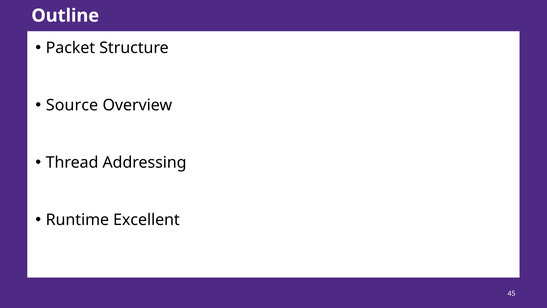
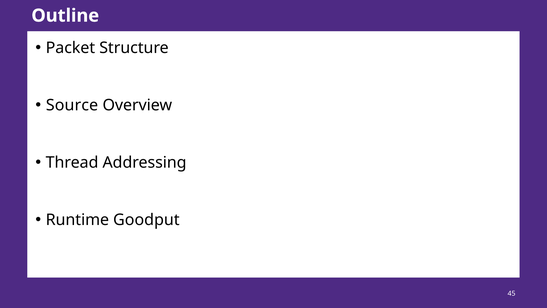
Excellent: Excellent -> Goodput
